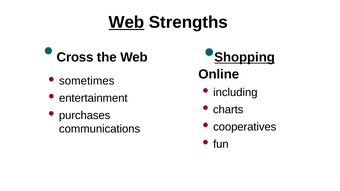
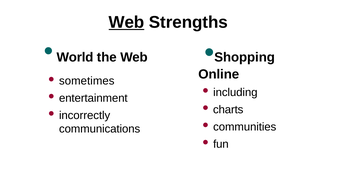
Cross: Cross -> World
Shopping underline: present -> none
purchases: purchases -> incorrectly
cooperatives: cooperatives -> communities
